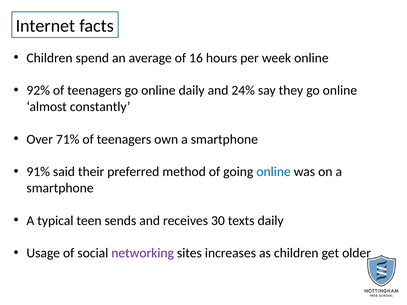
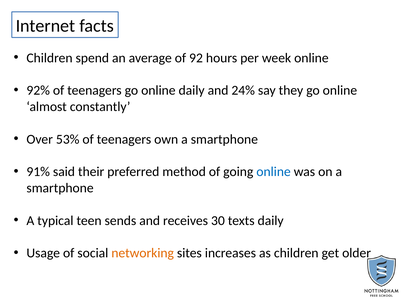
16: 16 -> 92
71%: 71% -> 53%
networking colour: purple -> orange
